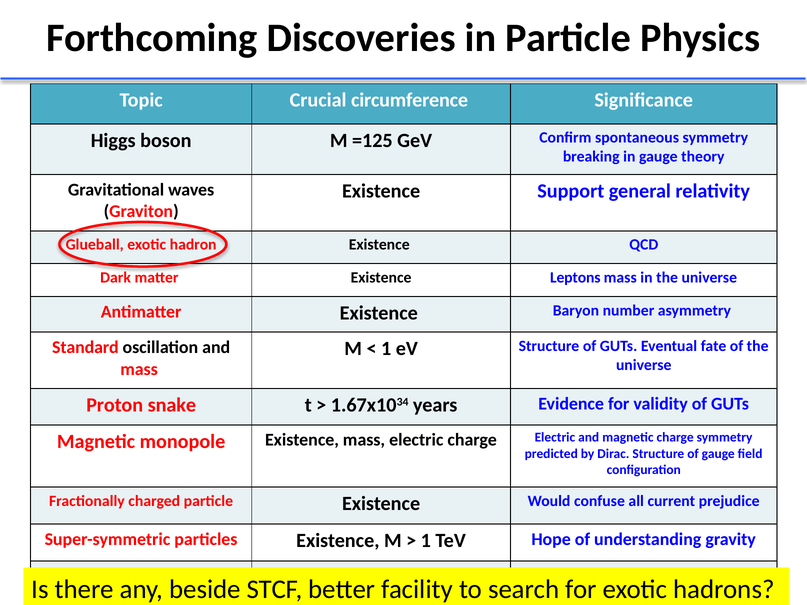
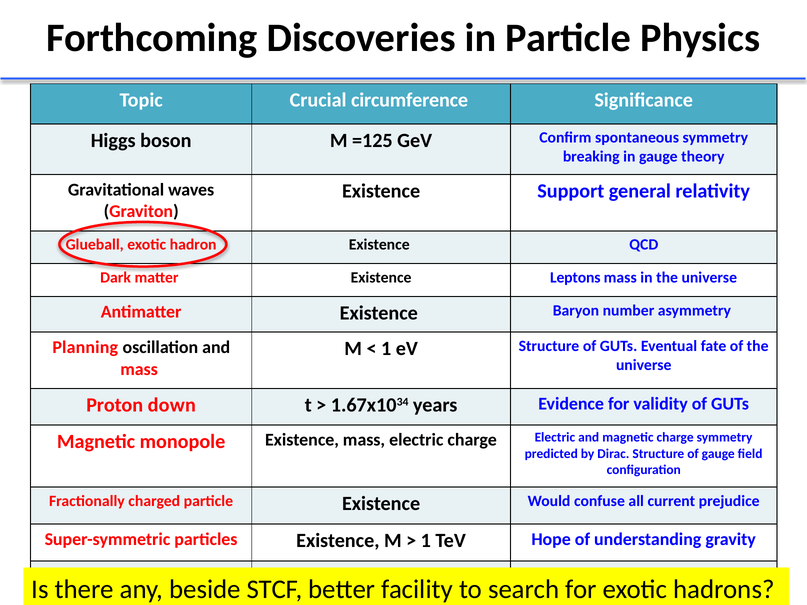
Standard: Standard -> Planning
snake: snake -> down
